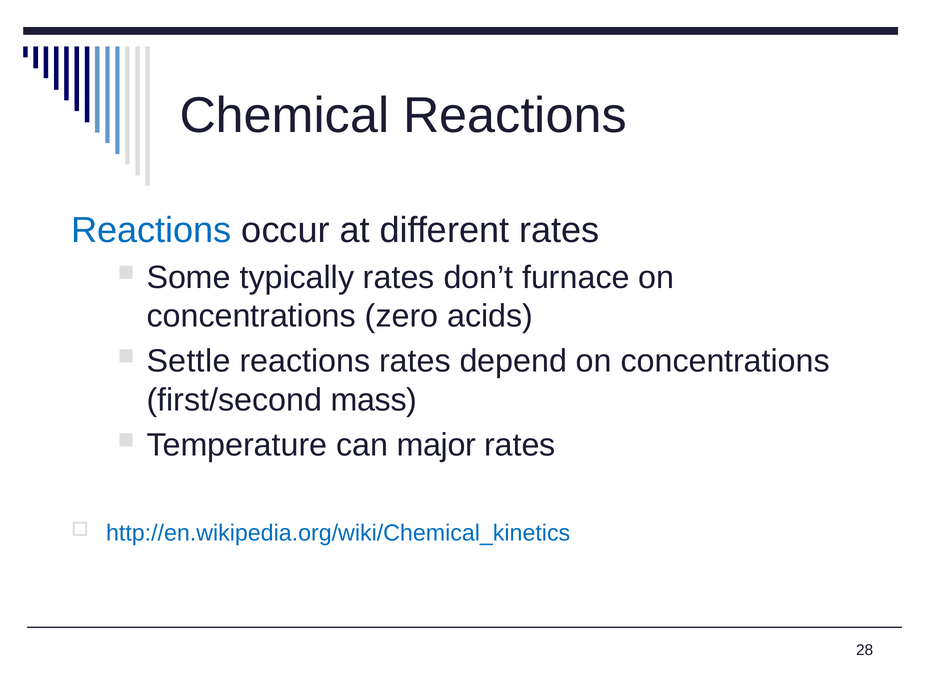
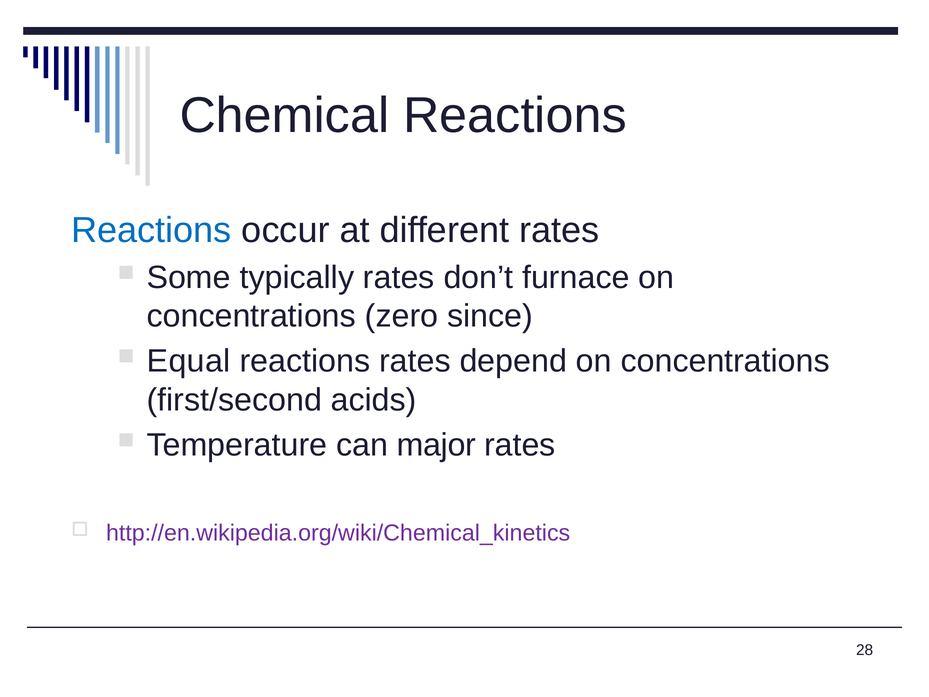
acids: acids -> since
Settle: Settle -> Equal
mass: mass -> acids
http://en.wikipedia.org/wiki/Chemical_kinetics colour: blue -> purple
